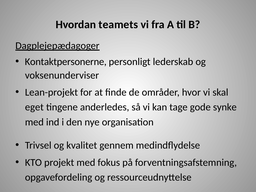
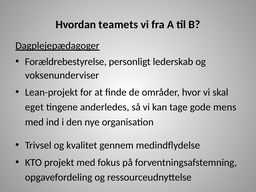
Kontaktpersonerne: Kontaktpersonerne -> Forældrebestyrelse
synke: synke -> mens
